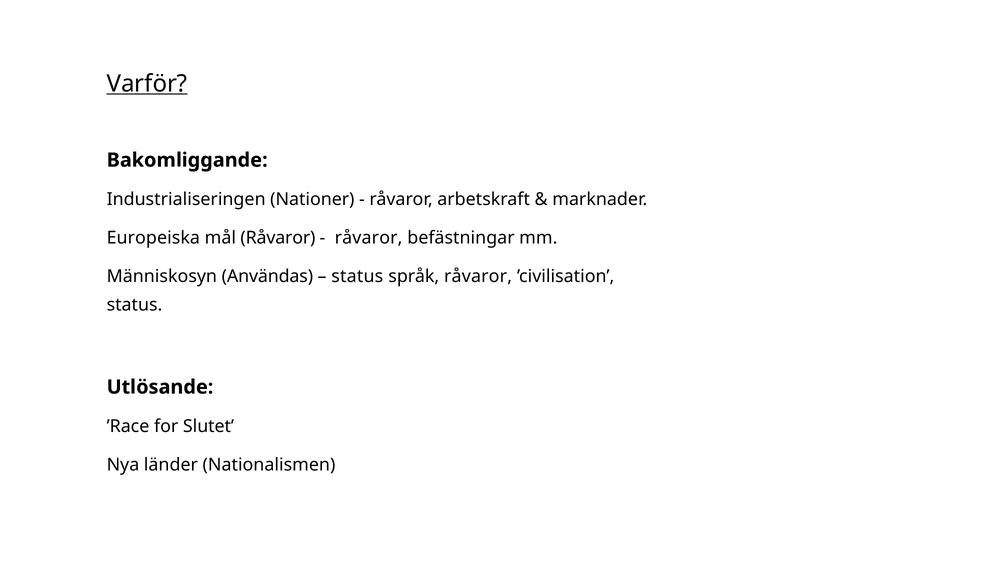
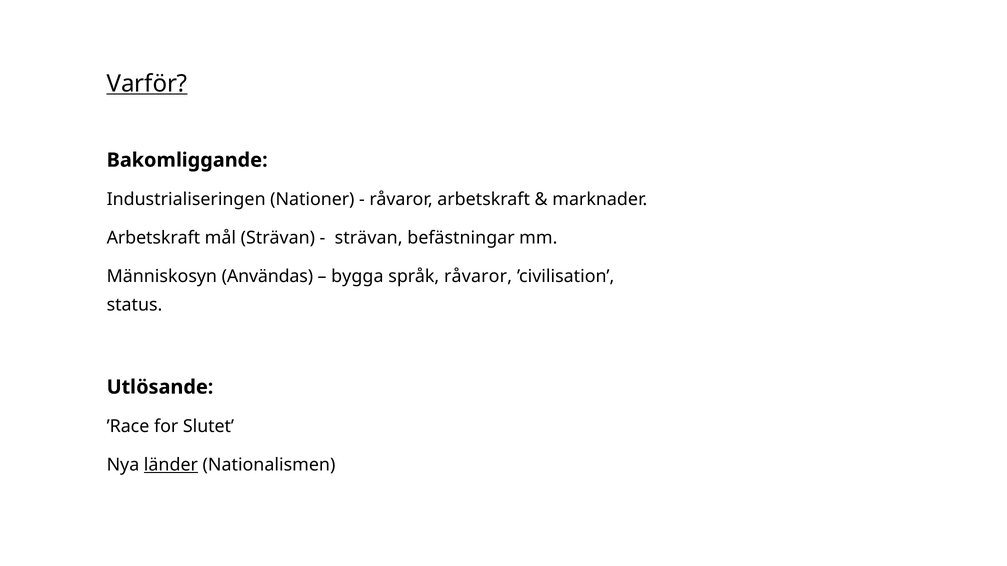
Europeiska at (153, 238): Europeiska -> Arbetskraft
mål Råvaror: Råvaror -> Strävan
råvaror at (369, 238): råvaror -> strävan
status at (357, 276): status -> bygga
länder underline: none -> present
